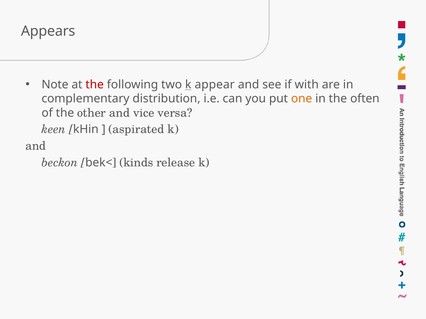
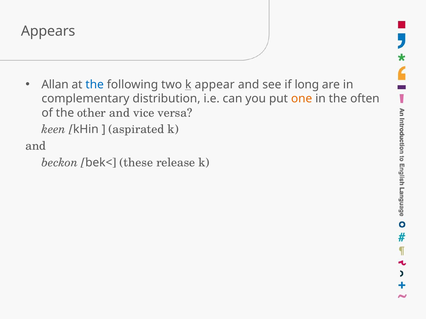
Note: Note -> Allan
the at (95, 85) colour: red -> blue
with: with -> long
kinds: kinds -> these
